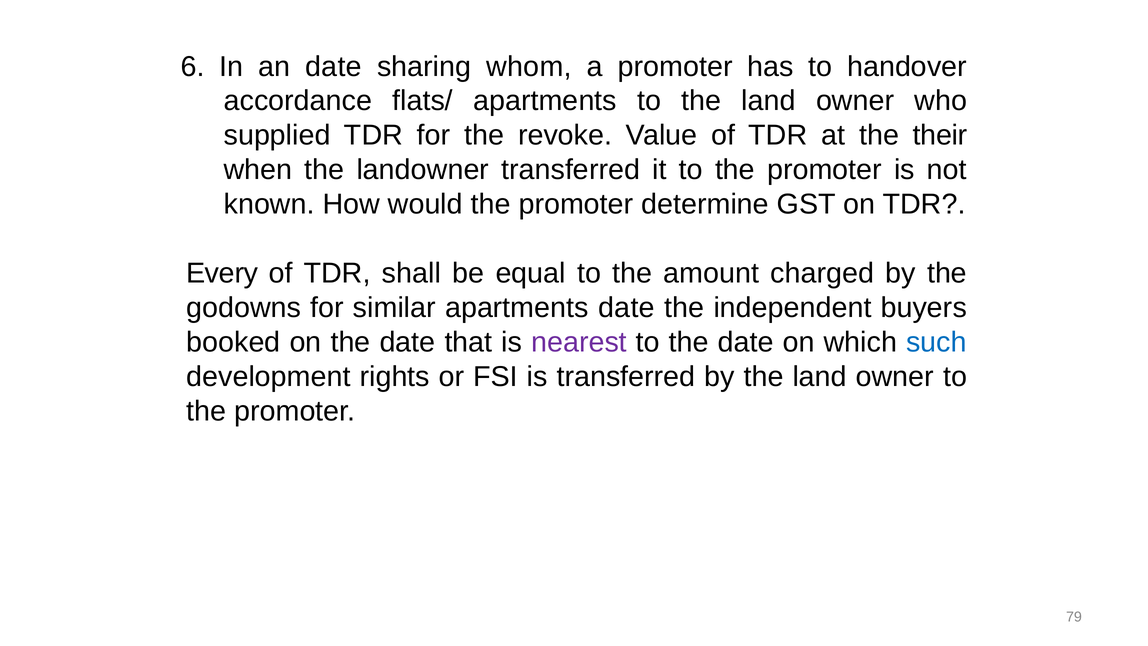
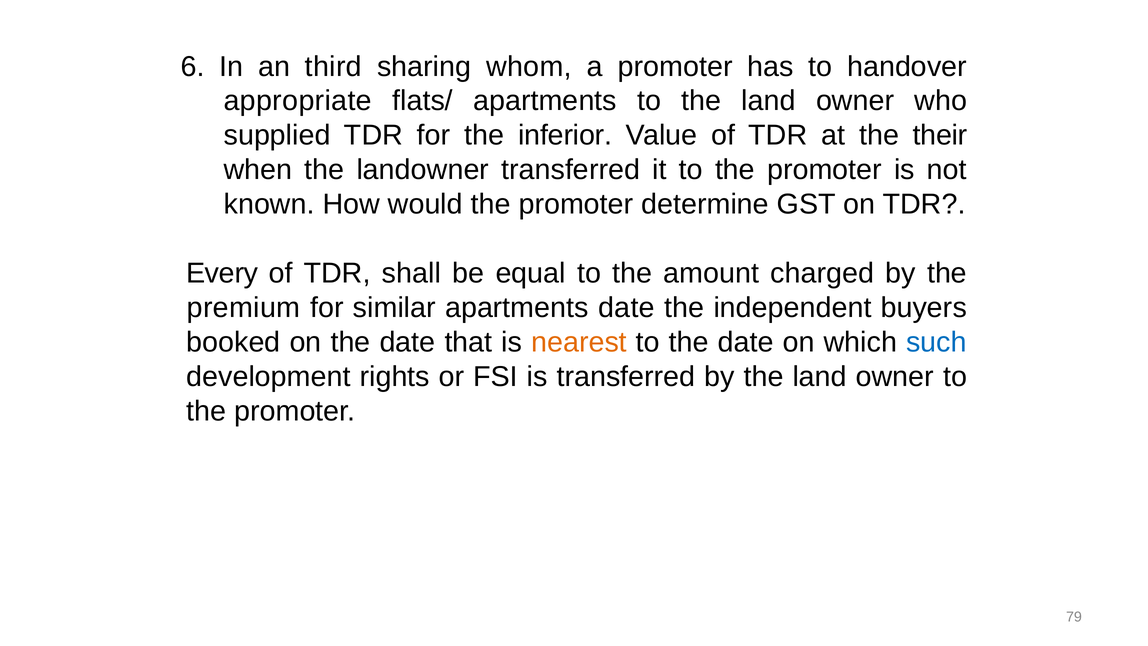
an date: date -> third
accordance: accordance -> appropriate
revoke: revoke -> inferior
godowns: godowns -> premium
nearest colour: purple -> orange
